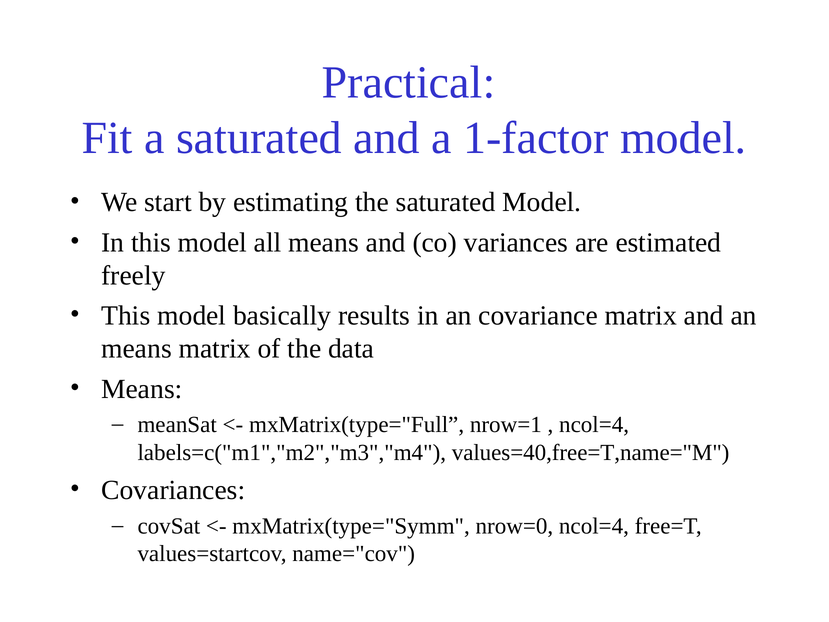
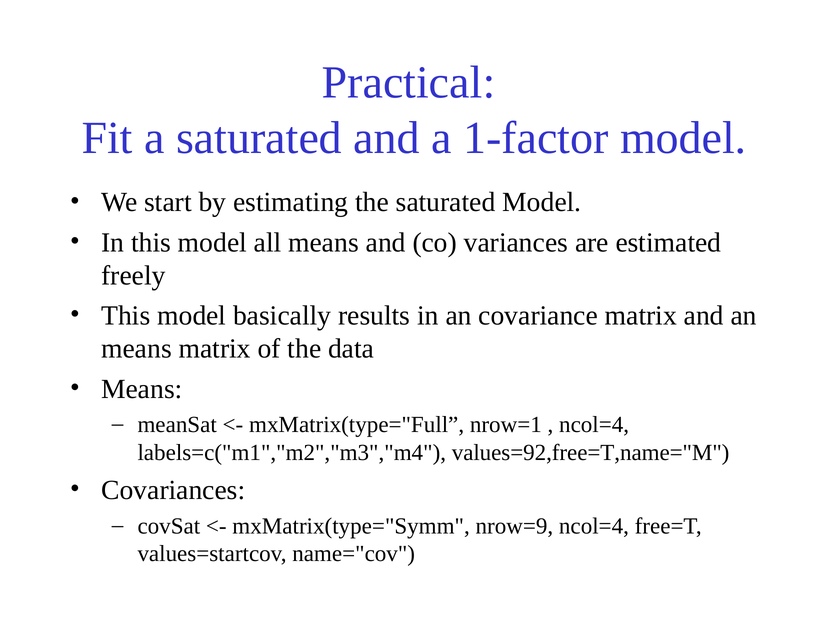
values=40,free=T,name="M: values=40,free=T,name="M -> values=92,free=T,name="M
nrow=0: nrow=0 -> nrow=9
